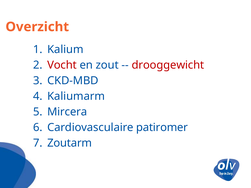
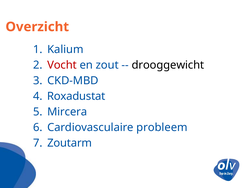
drooggewicht colour: red -> black
Kaliumarm: Kaliumarm -> Roxadustat
patiromer: patiromer -> probleem
